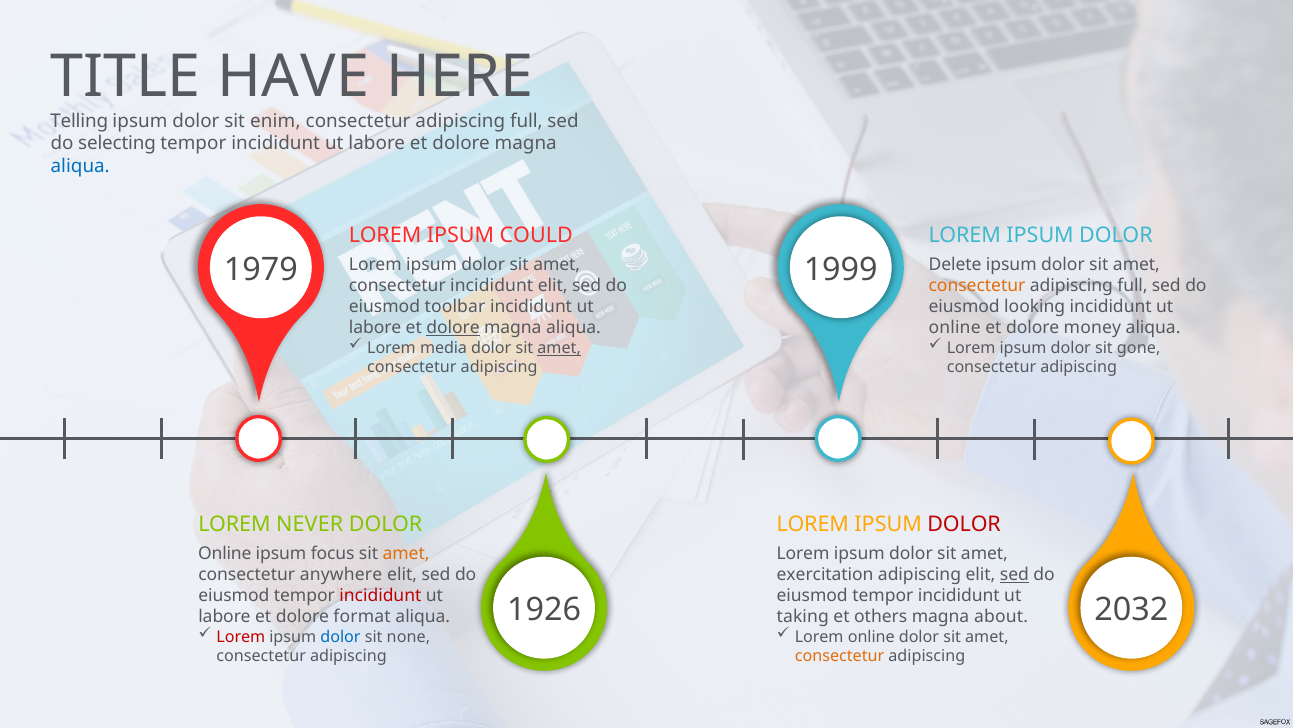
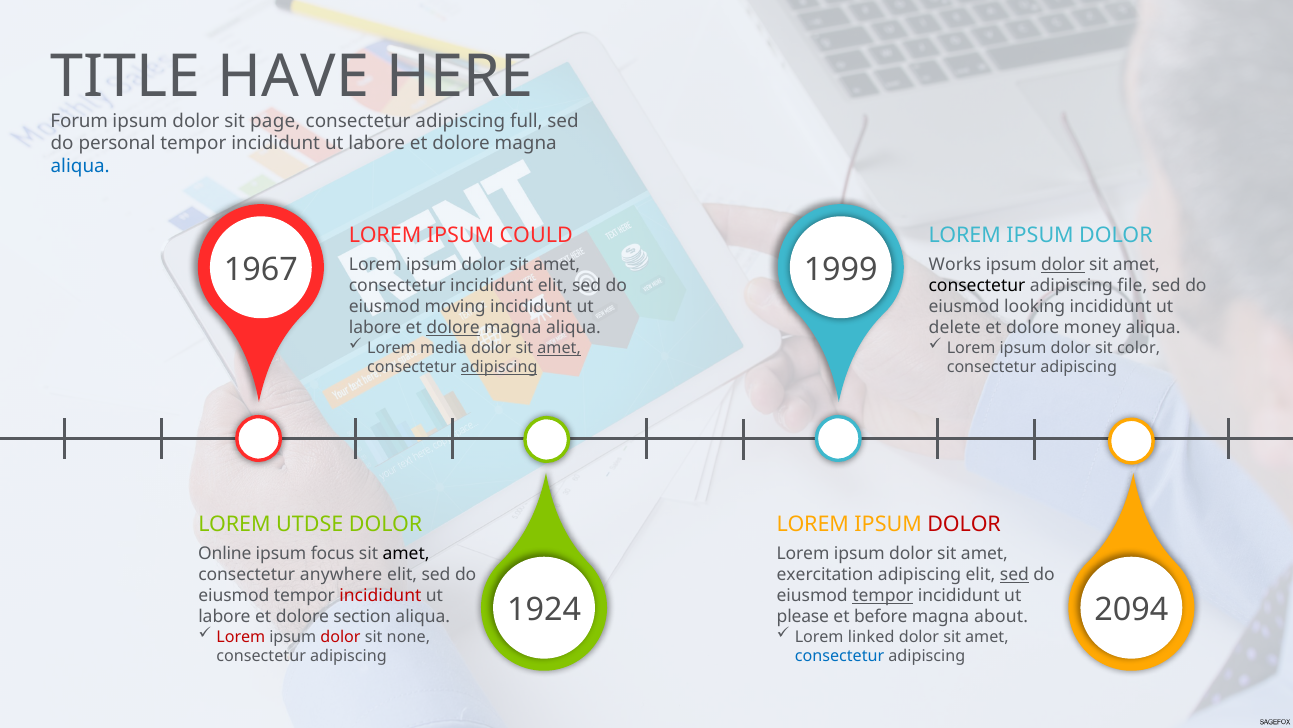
Telling: Telling -> Forum
enim: enim -> page
selecting: selecting -> personal
Delete: Delete -> Works
dolor at (1063, 265) underline: none -> present
1979: 1979 -> 1967
consectetur at (977, 286) colour: orange -> black
full at (1132, 286): full -> file
toolbar: toolbar -> moving
online at (955, 328): online -> delete
gone: gone -> color
adipiscing at (499, 367) underline: none -> present
NEVER: NEVER -> UTDSE
amet at (406, 553) colour: orange -> black
tempor at (883, 595) underline: none -> present
1926: 1926 -> 1924
2032: 2032 -> 2094
format: format -> section
taking: taking -> please
others: others -> before
dolor at (341, 636) colour: blue -> red
Lorem online: online -> linked
consectetur at (840, 656) colour: orange -> blue
